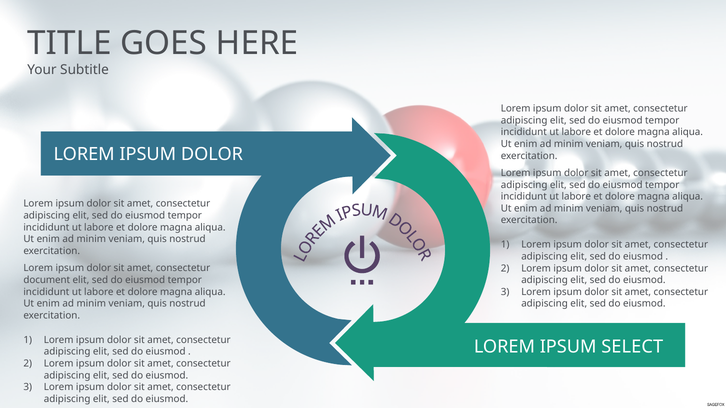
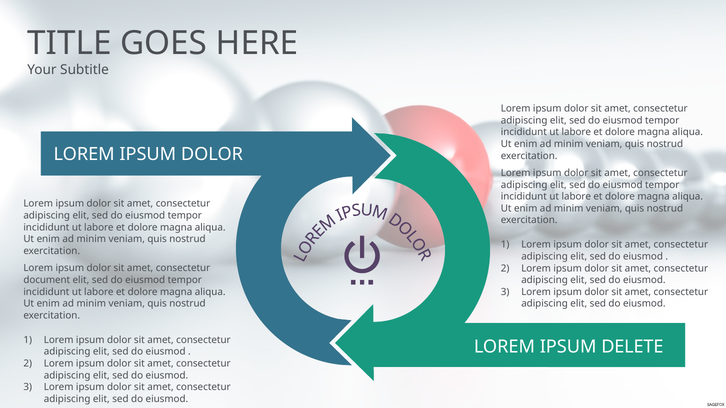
SELECT: SELECT -> DELETE
